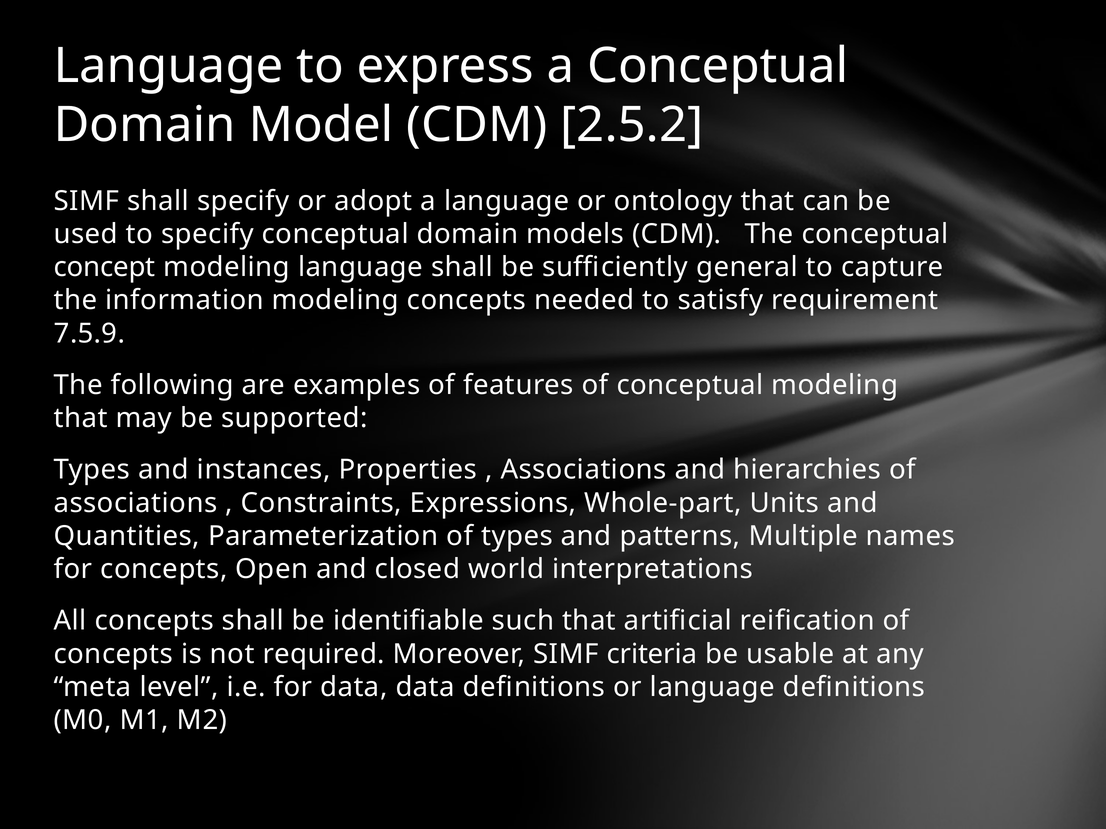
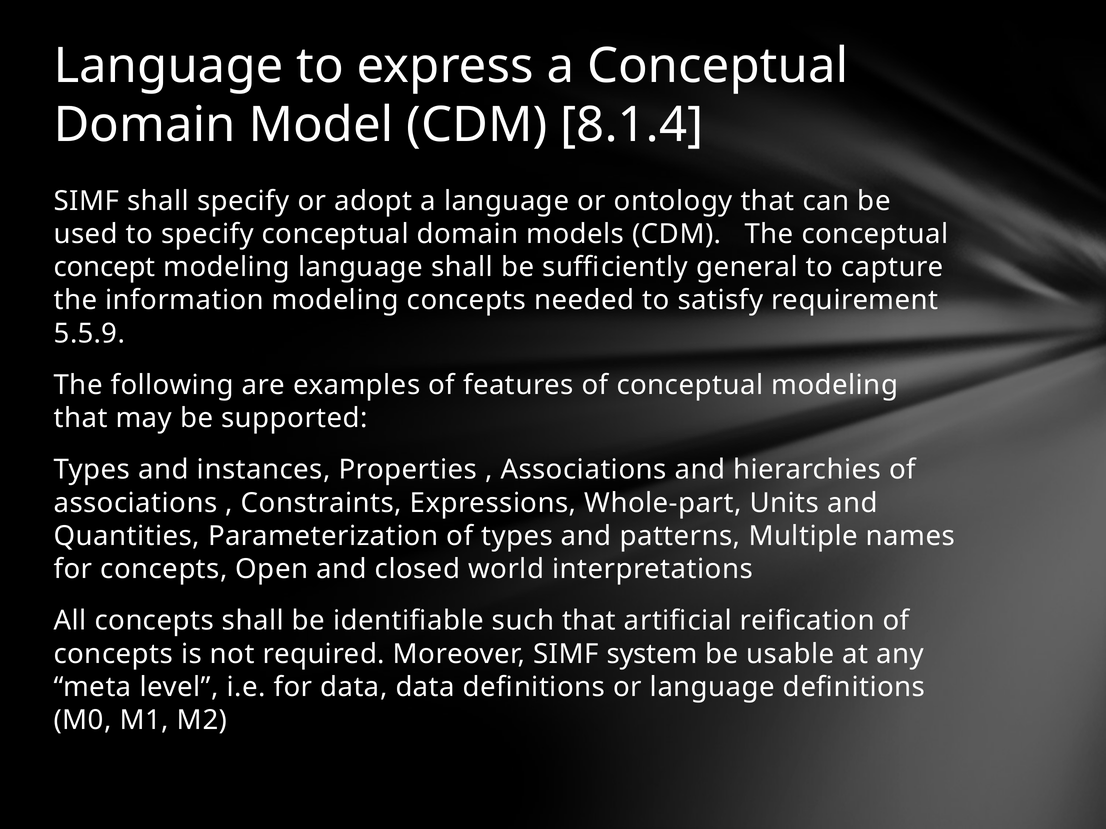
2.5.2: 2.5.2 -> 8.1.4
7.5.9: 7.5.9 -> 5.5.9
criteria: criteria -> system
